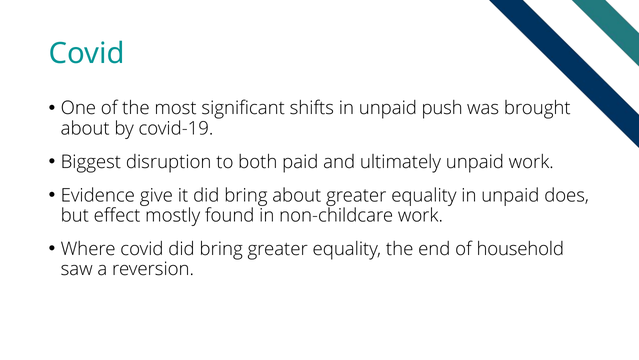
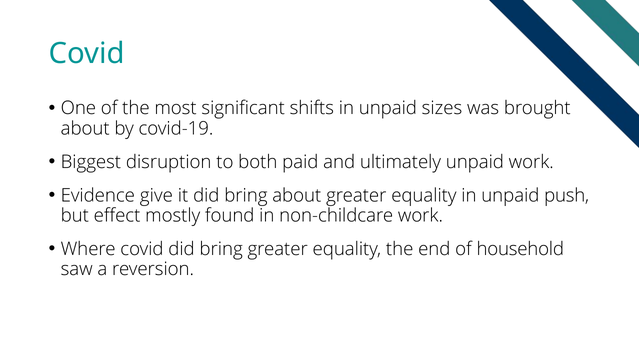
push: push -> sizes
does: does -> push
